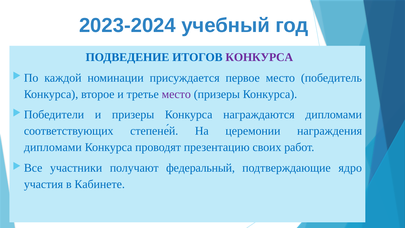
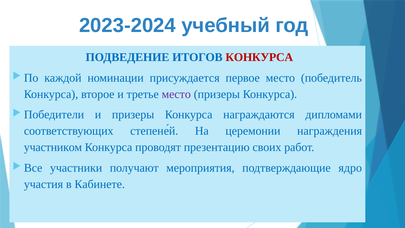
КОНКУРСА at (259, 57) colour: purple -> red
дипломами at (53, 147): дипломами -> участником
федеральный: федеральный -> мероприятия
